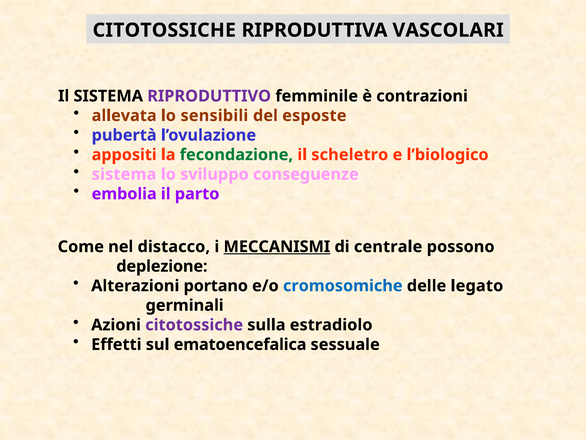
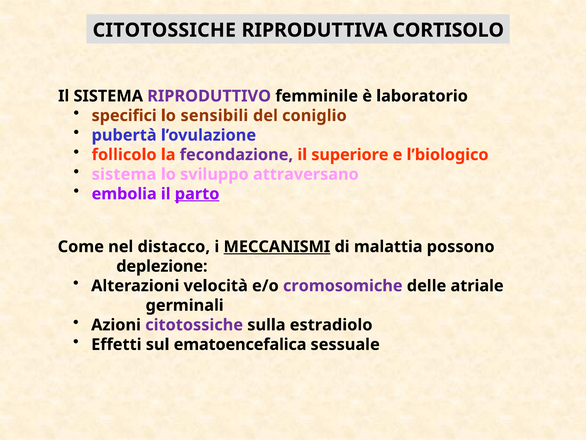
VASCOLARI: VASCOLARI -> CORTISOLO
contrazioni: contrazioni -> laboratorio
allevata: allevata -> specifici
esposte: esposte -> coniglio
appositi: appositi -> follicolo
fecondazione colour: green -> purple
scheletro: scheletro -> superiore
conseguenze: conseguenze -> attraversano
parto underline: none -> present
centrale: centrale -> malattia
portano: portano -> velocità
cromosomiche colour: blue -> purple
legato: legato -> atriale
